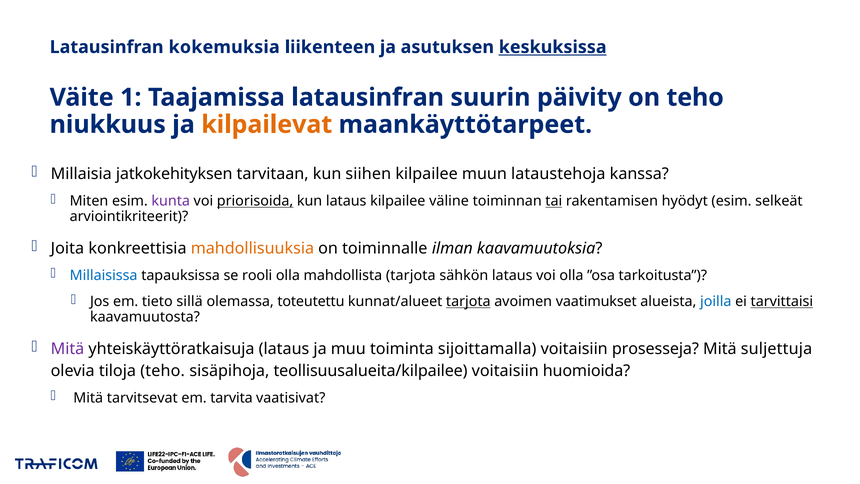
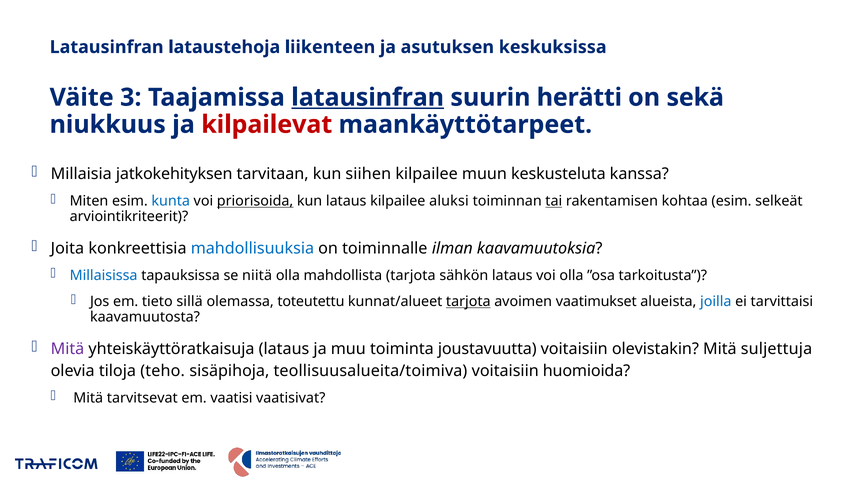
kokemuksia: kokemuksia -> lataustehoja
keskuksissa underline: present -> none
1: 1 -> 3
latausinfran at (368, 97) underline: none -> present
päivity: päivity -> herätti
on teho: teho -> sekä
kilpailevat colour: orange -> red
lataustehoja: lataustehoja -> keskusteluta
kunta colour: purple -> blue
väline: väline -> aluksi
hyödyt: hyödyt -> kohtaa
mahdollisuuksia colour: orange -> blue
rooli: rooli -> niitä
tarvittaisi underline: present -> none
sijoittamalla: sijoittamalla -> joustavuutta
prosesseja: prosesseja -> olevistakin
teollisuusalueita/kilpailee: teollisuusalueita/kilpailee -> teollisuusalueita/toimiva
tarvita: tarvita -> vaatisi
